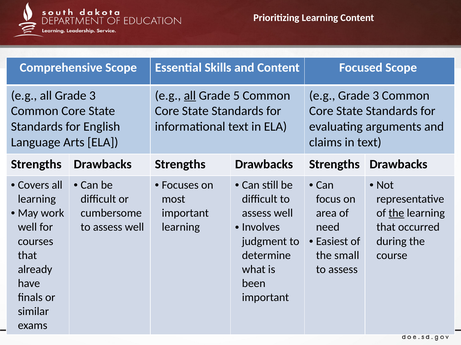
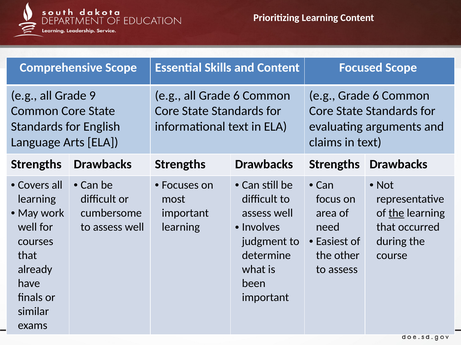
all Grade 3: 3 -> 9
all at (190, 96) underline: present -> none
5 at (236, 96): 5 -> 6
e.g Grade 3: 3 -> 6
small: small -> other
